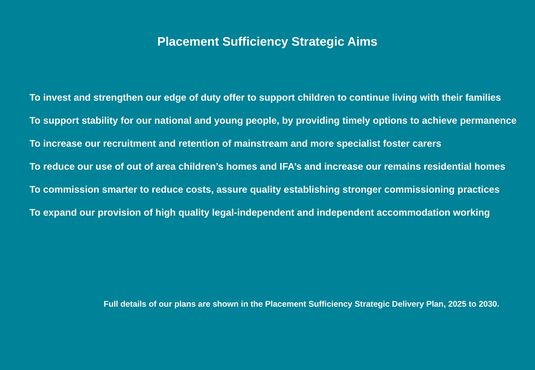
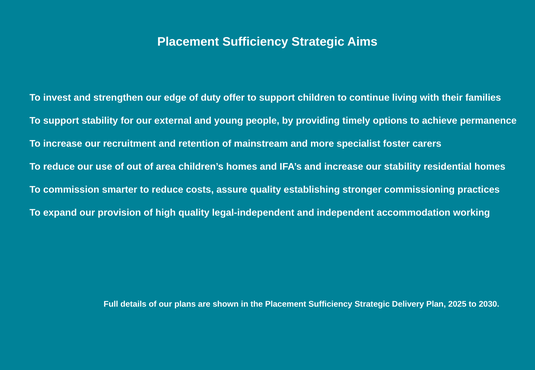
national: national -> external
our remains: remains -> stability
